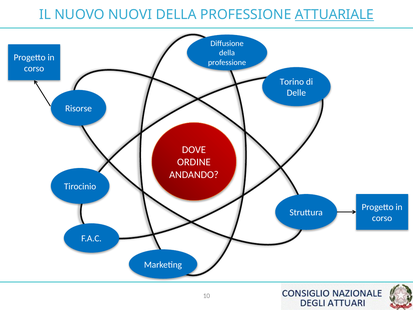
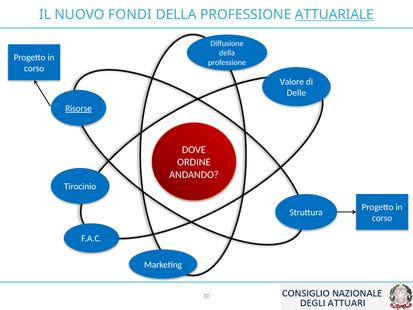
NUOVI: NUOVI -> FONDI
Torino: Torino -> Valore
Risorse underline: none -> present
